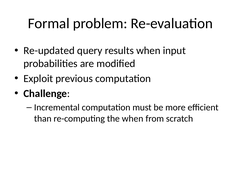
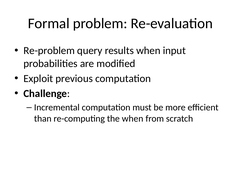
Re-updated: Re-updated -> Re-problem
